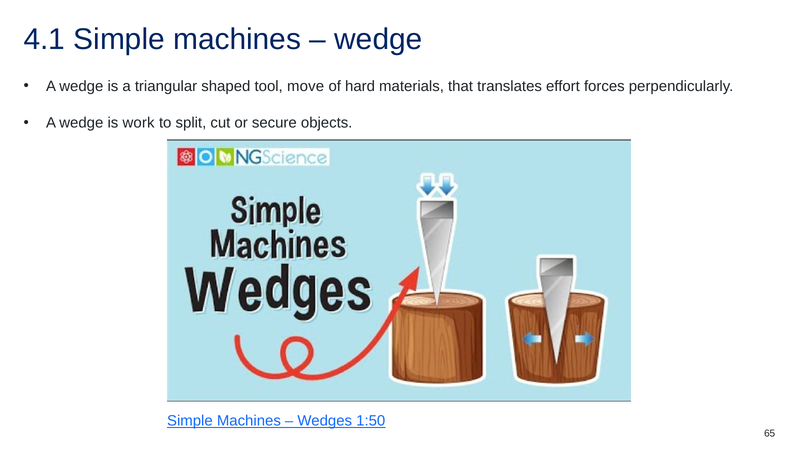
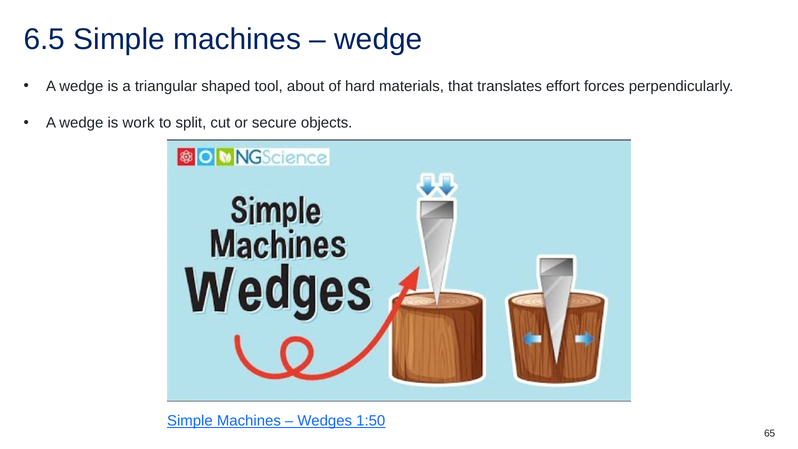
4.1: 4.1 -> 6.5
move: move -> about
